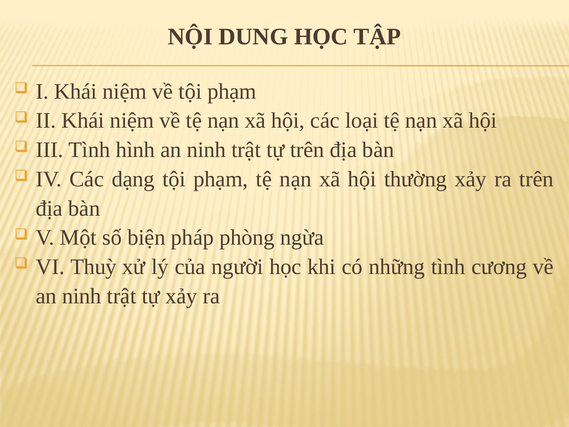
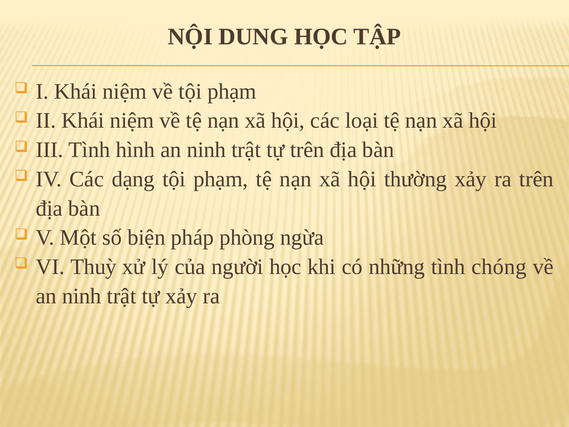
cương: cương -> chóng
